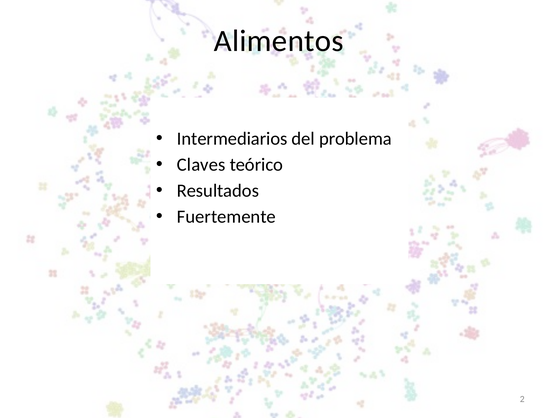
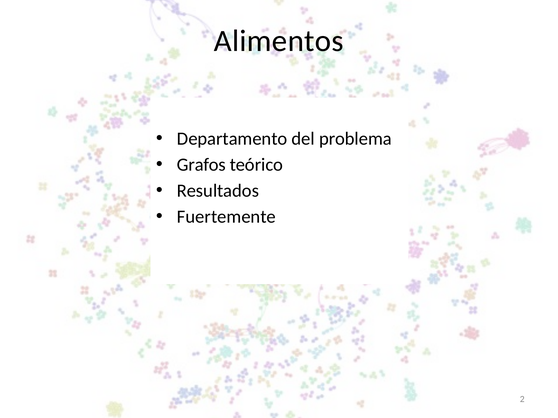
Intermediarios: Intermediarios -> Departamento
Claves: Claves -> Grafos
